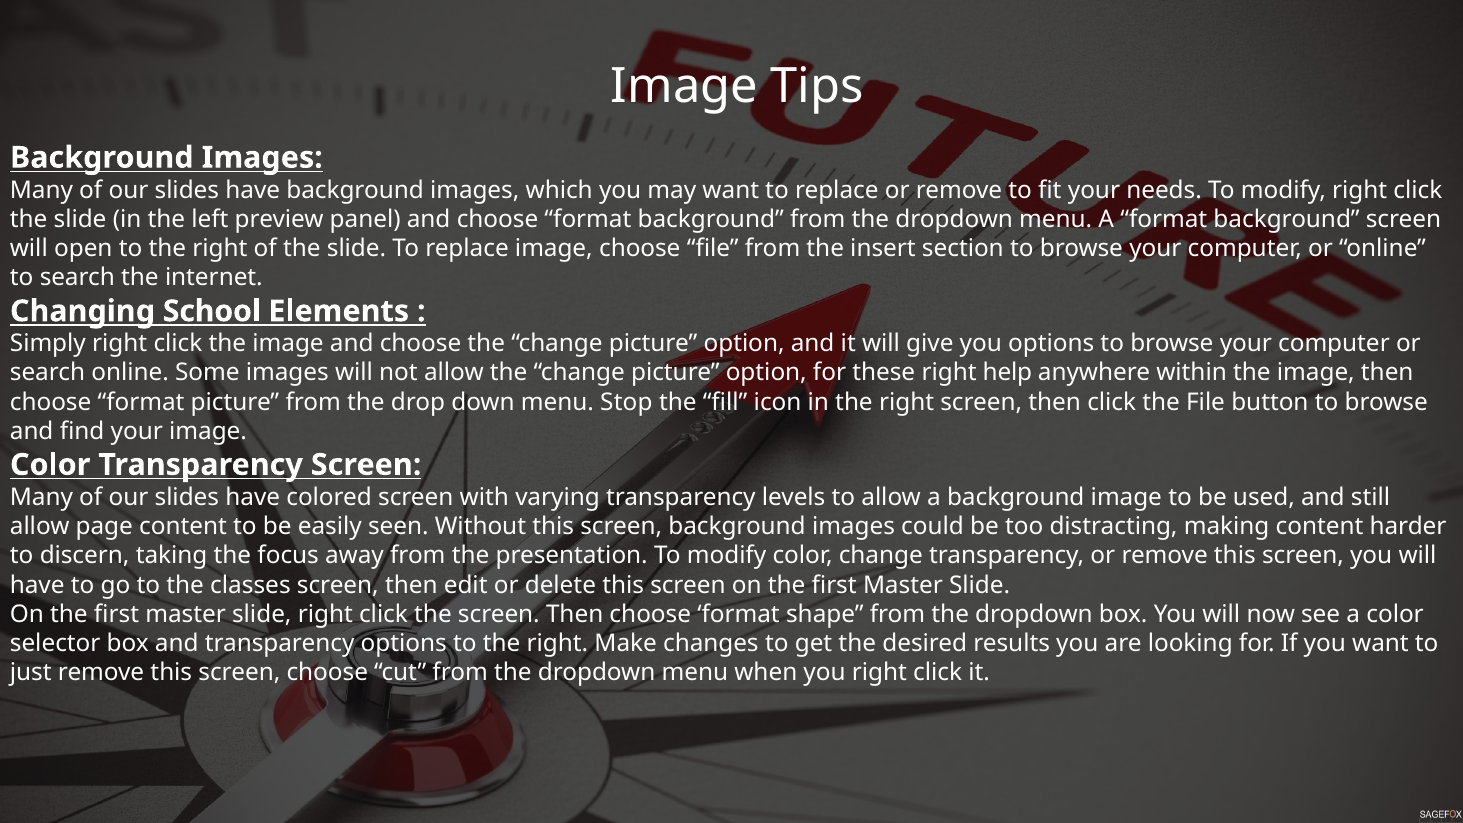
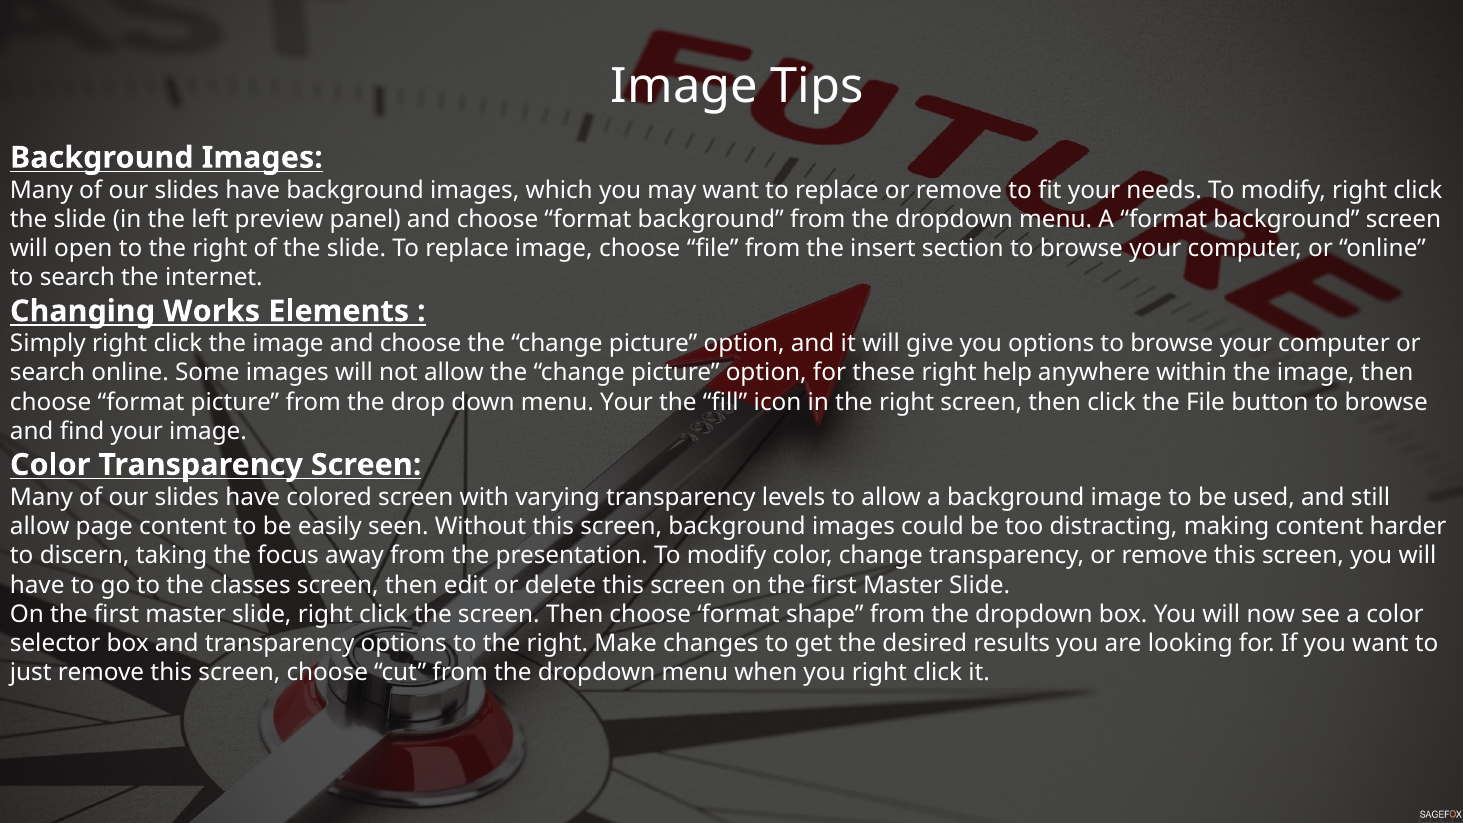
School: School -> Works
menu Stop: Stop -> Your
